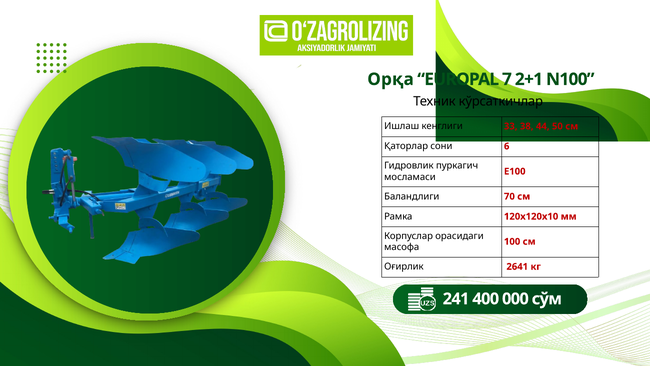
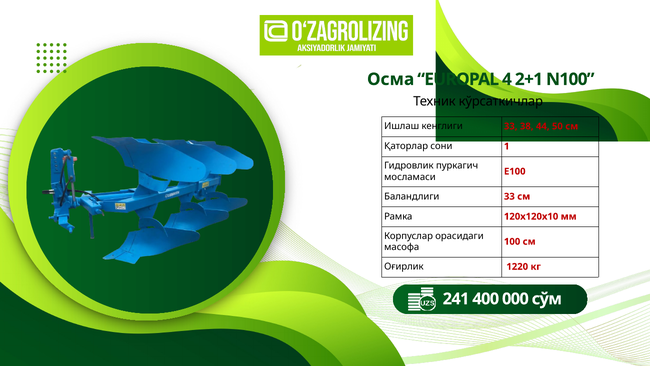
Орқа: Орқа -> Осма
7: 7 -> 4
6: 6 -> 1
Баландлиги 70: 70 -> 33
2641: 2641 -> 1220
